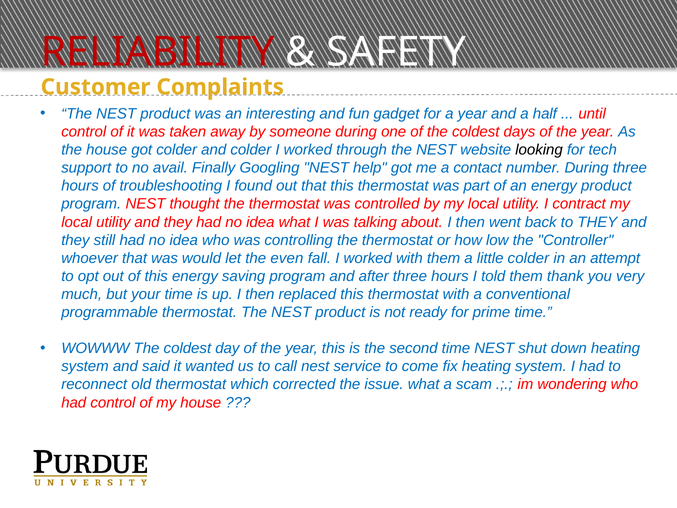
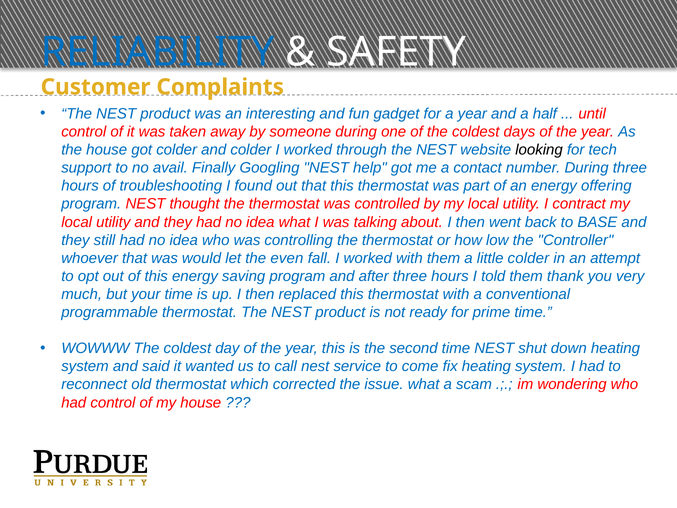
RELIABILITY colour: red -> blue
energy product: product -> offering
to THEY: THEY -> BASE
